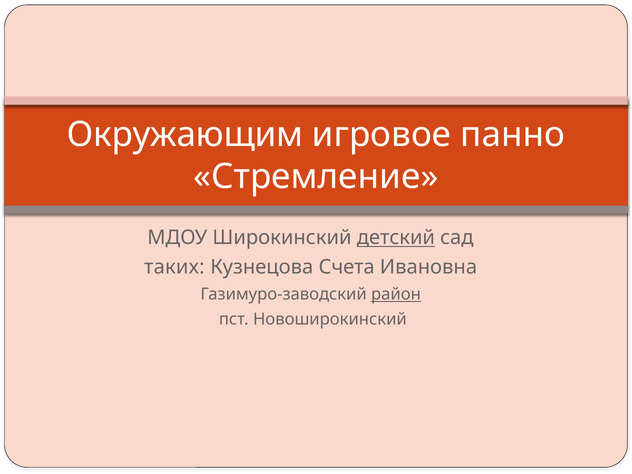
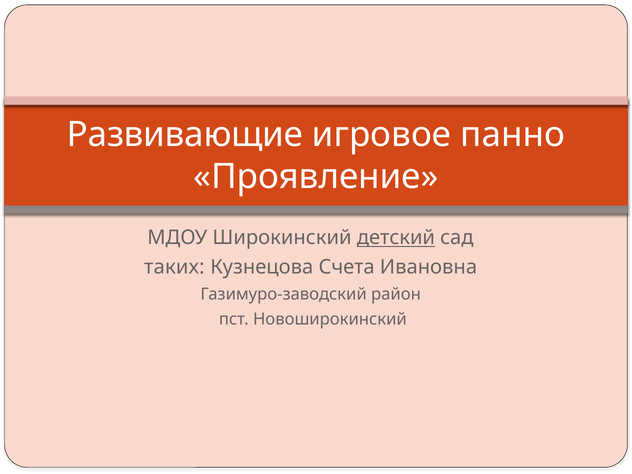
Окружающим: Окружающим -> Развивающие
Стремление: Стремление -> Проявление
район underline: present -> none
